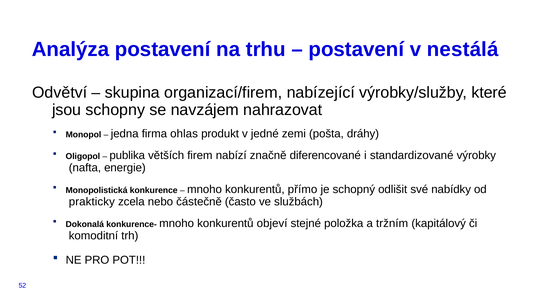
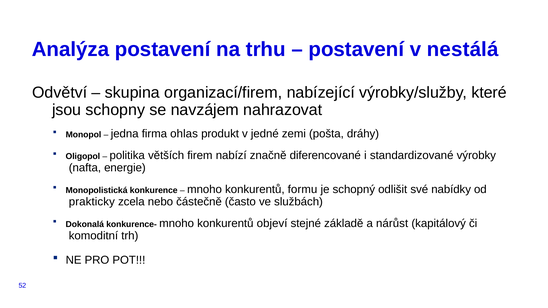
publika: publika -> politika
přímo: přímo -> formu
položka: položka -> základě
tržním: tržním -> nárůst
